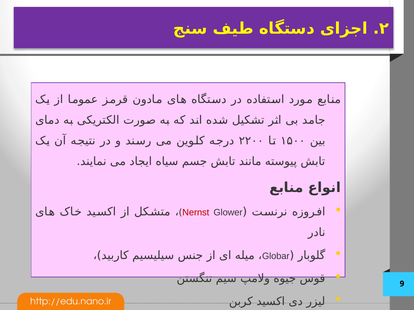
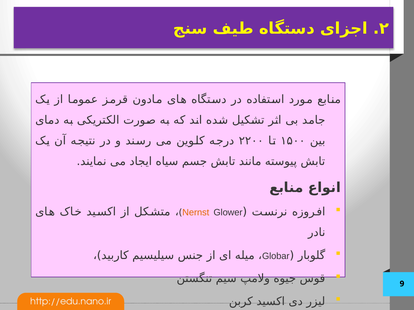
Nernst colour: red -> orange
